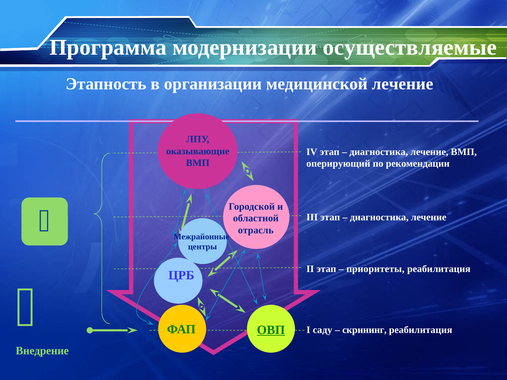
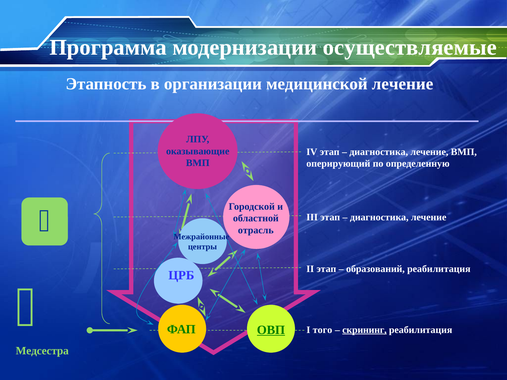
рекомендации: рекомендации -> определенную
приоритеты: приоритеты -> образований
саду: саду -> того
скрининг underline: none -> present
Внедрение: Внедрение -> Медсестра
